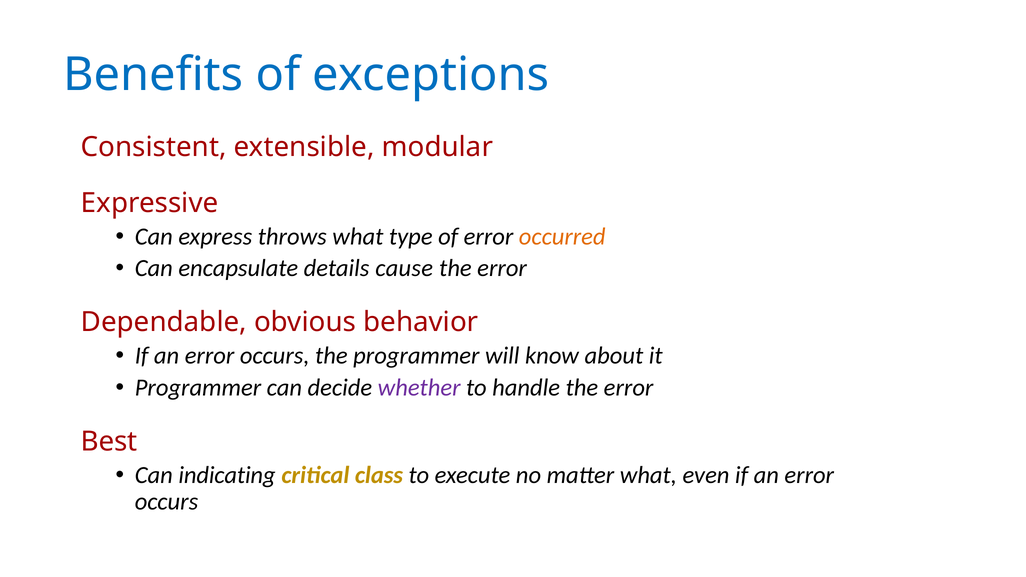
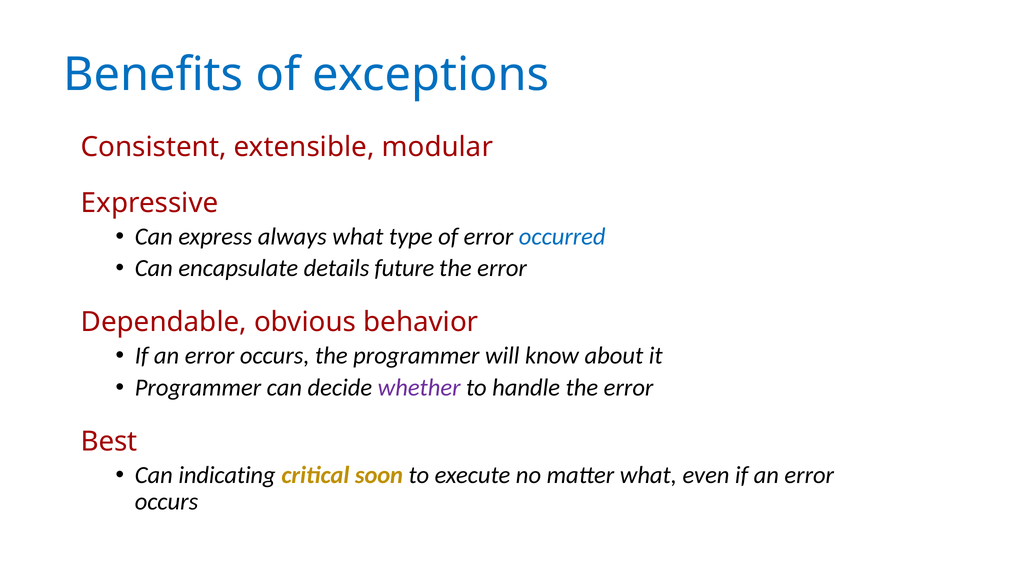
throws: throws -> always
occurred colour: orange -> blue
cause: cause -> future
class: class -> soon
